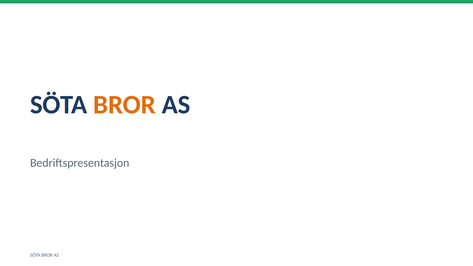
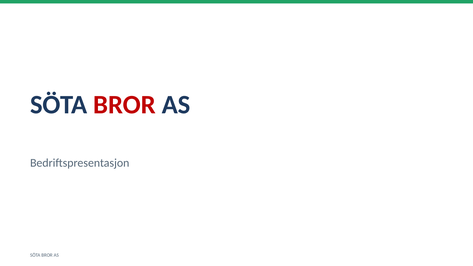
BROR at (125, 105) colour: orange -> red
